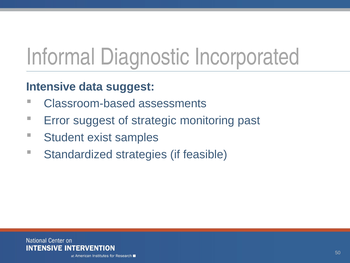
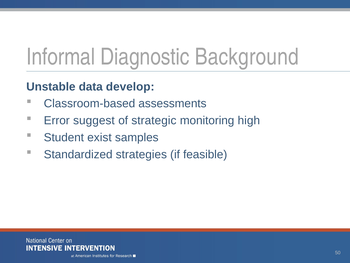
Incorporated: Incorporated -> Background
Intensive: Intensive -> Unstable
data suggest: suggest -> develop
past: past -> high
